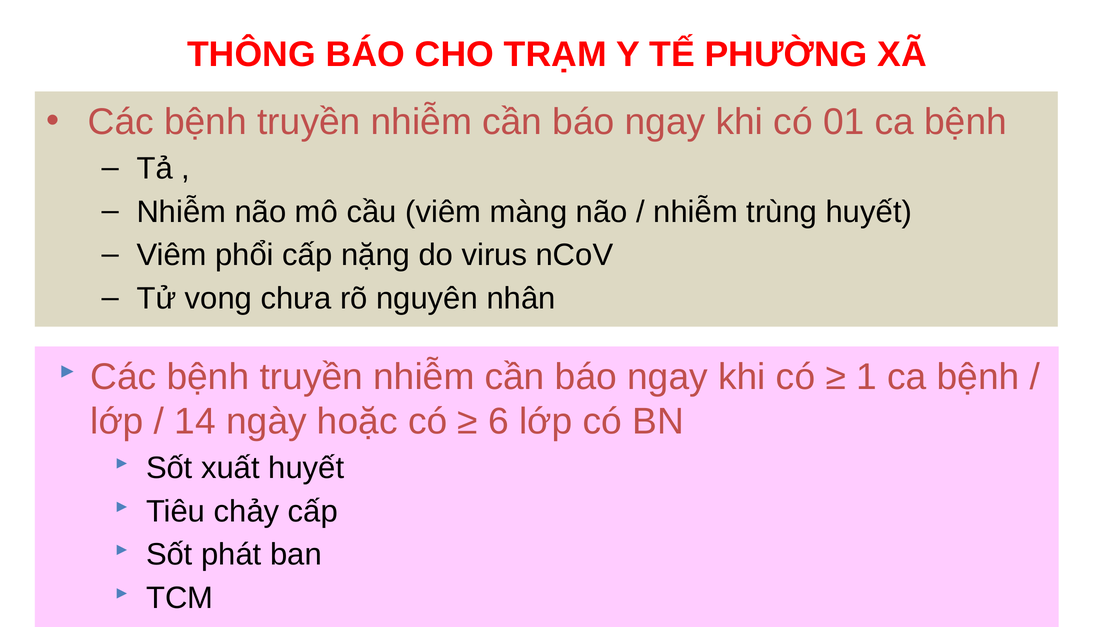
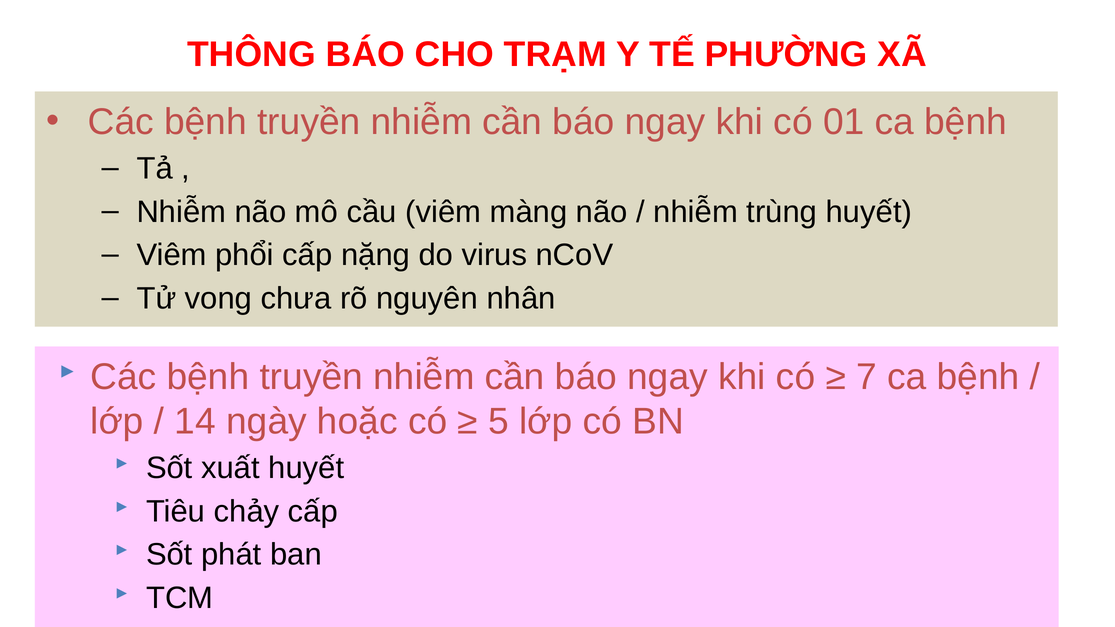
1: 1 -> 7
6: 6 -> 5
